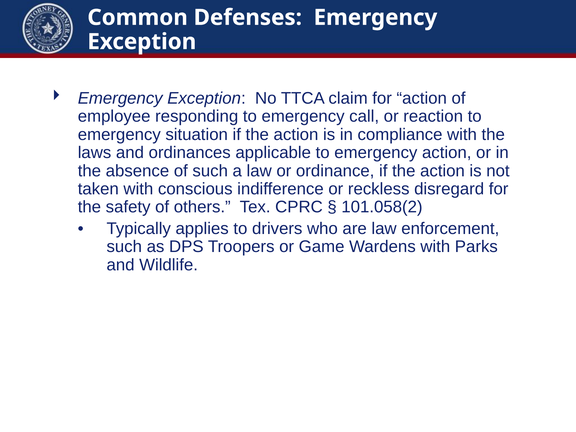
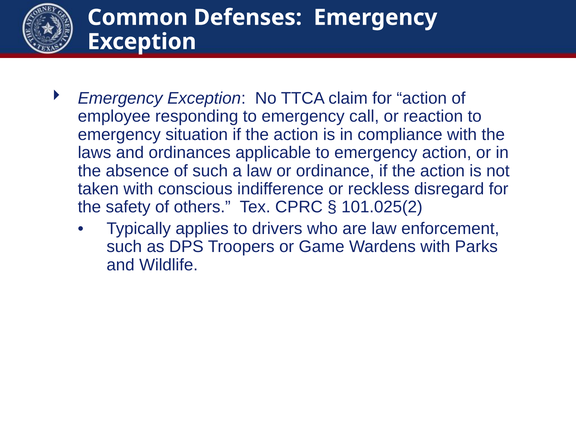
101.058(2: 101.058(2 -> 101.025(2
